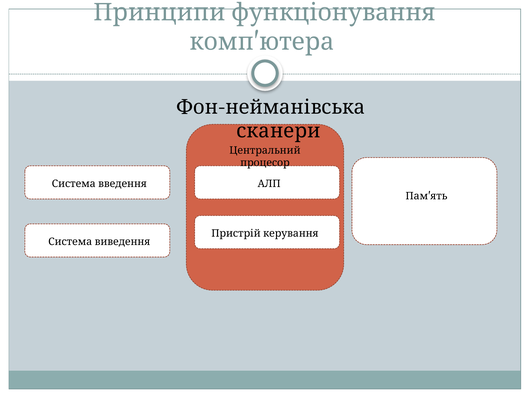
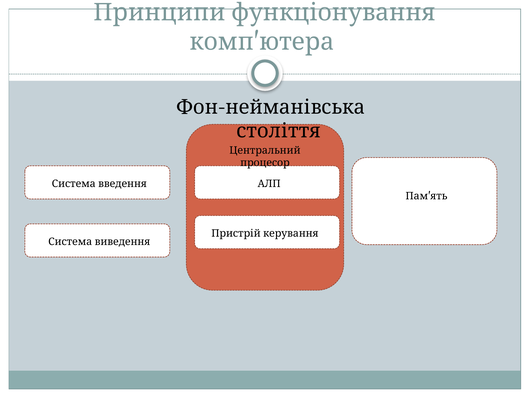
сканери: сканери -> століття
